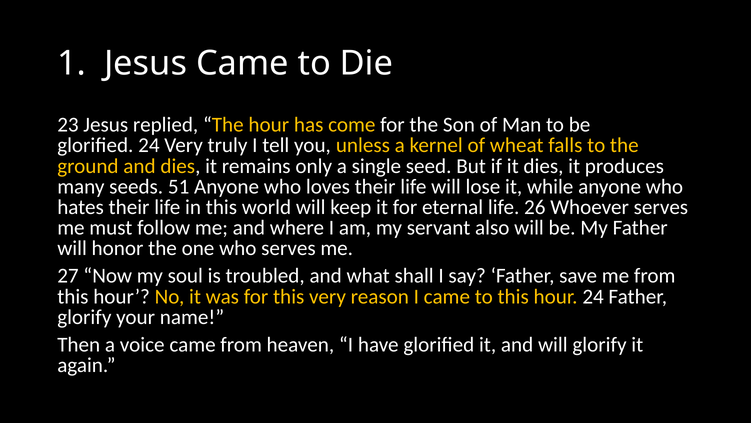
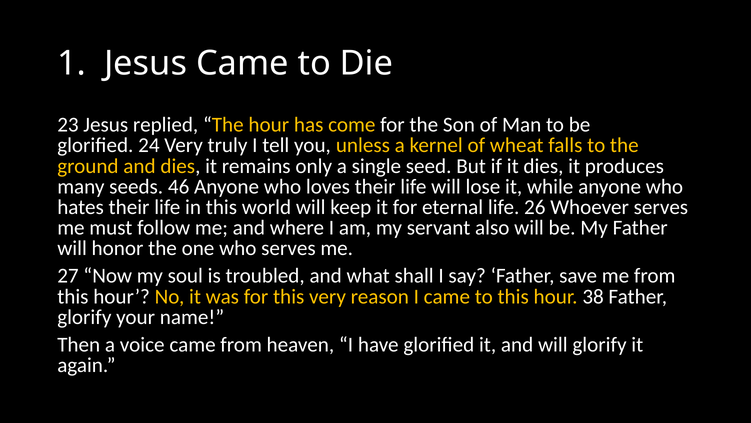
51: 51 -> 46
hour 24: 24 -> 38
